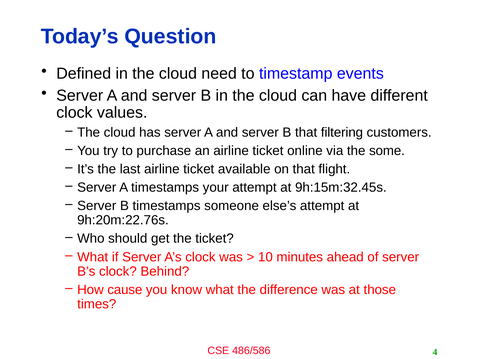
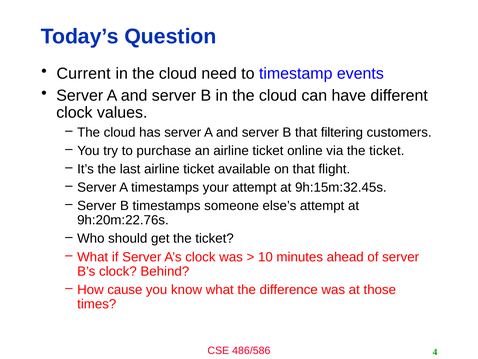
Defined: Defined -> Current
via the some: some -> ticket
